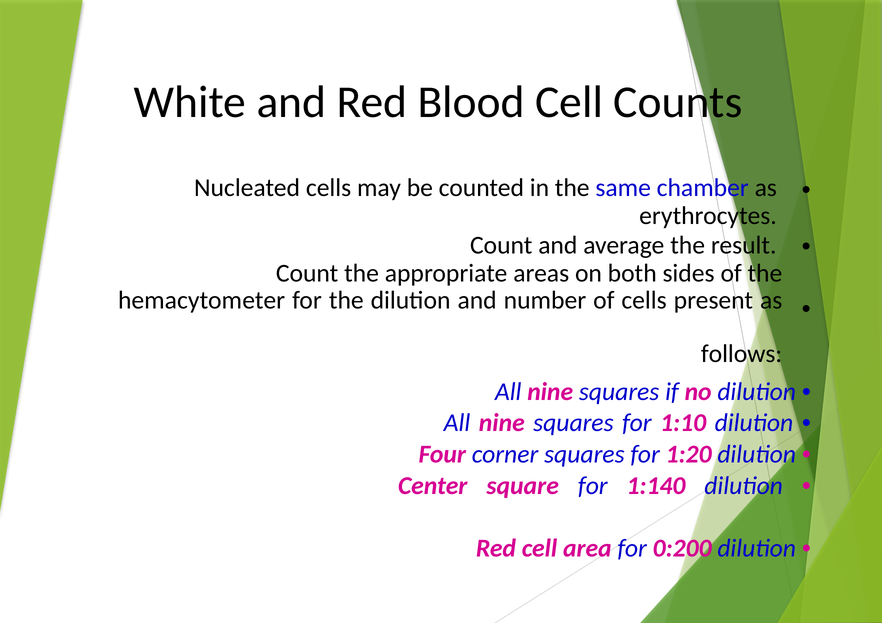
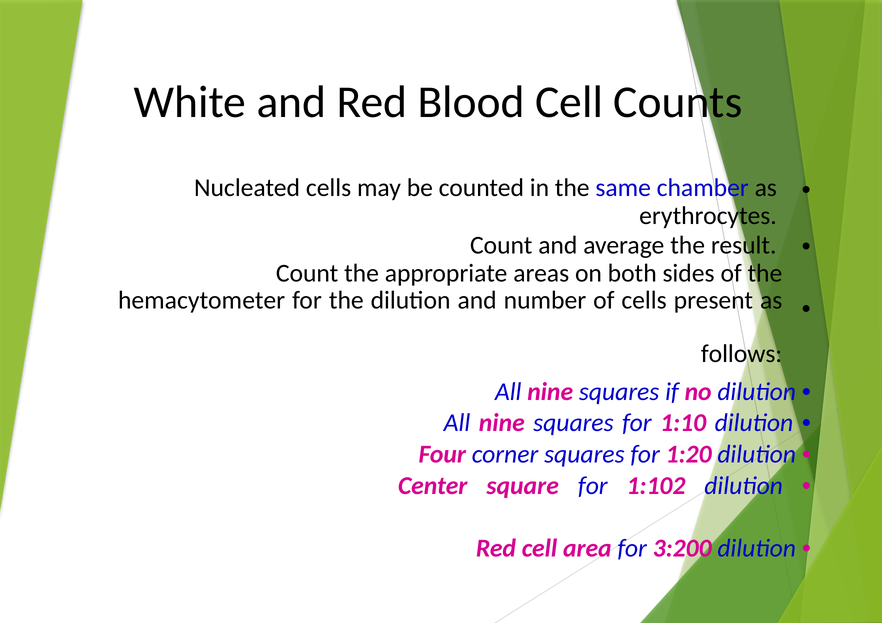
1:140: 1:140 -> 1:102
0:200: 0:200 -> 3:200
